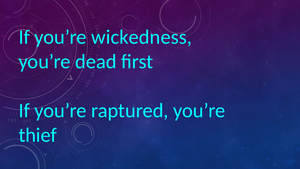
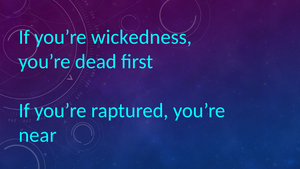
thief: thief -> near
